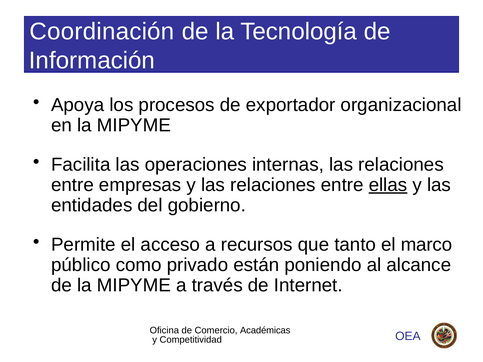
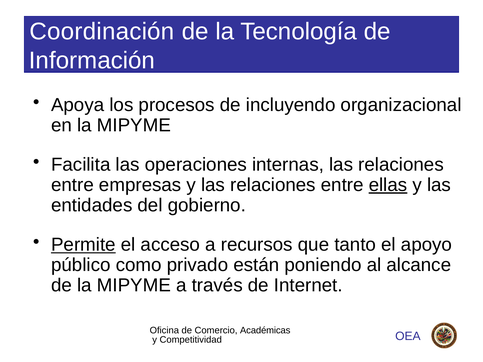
exportador: exportador -> incluyendo
Permite underline: none -> present
marco: marco -> apoyo
